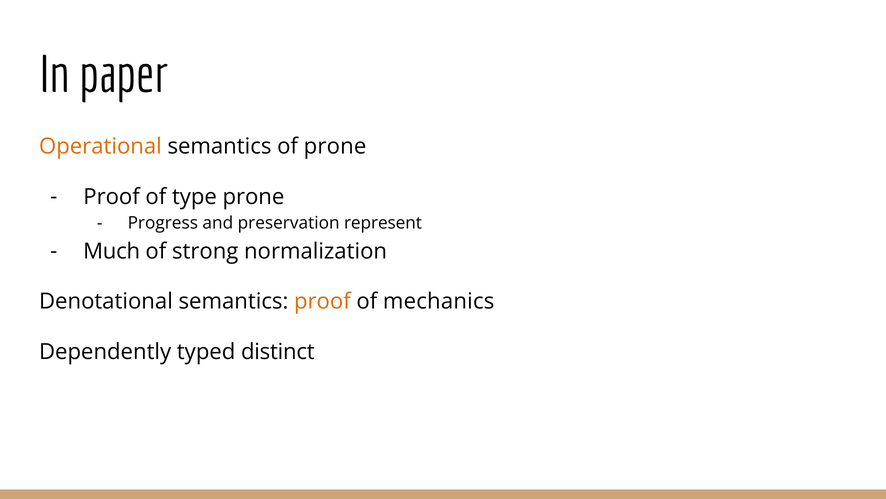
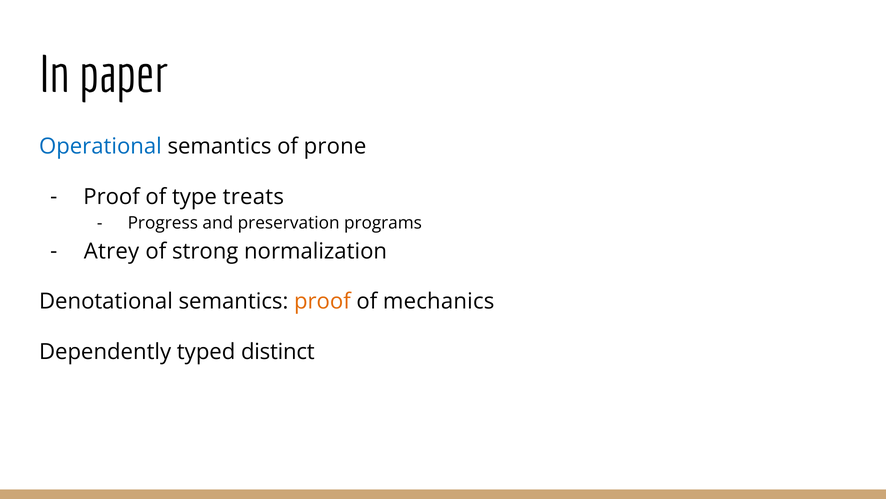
Operational colour: orange -> blue
type prone: prone -> treats
represent: represent -> programs
Much: Much -> Atrey
